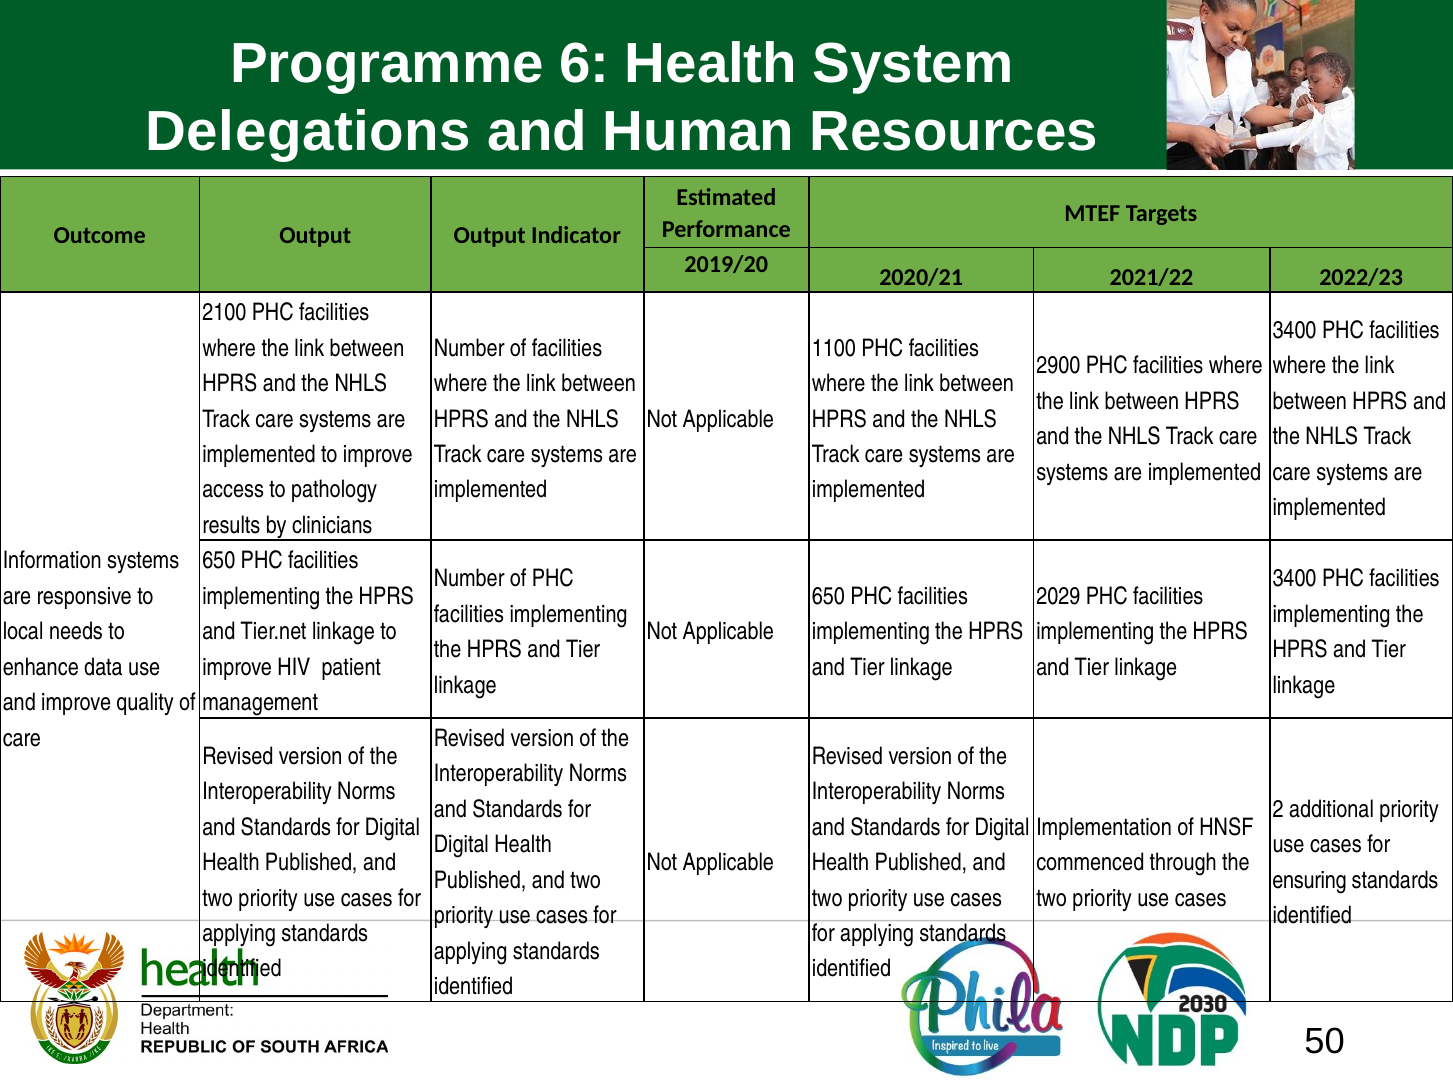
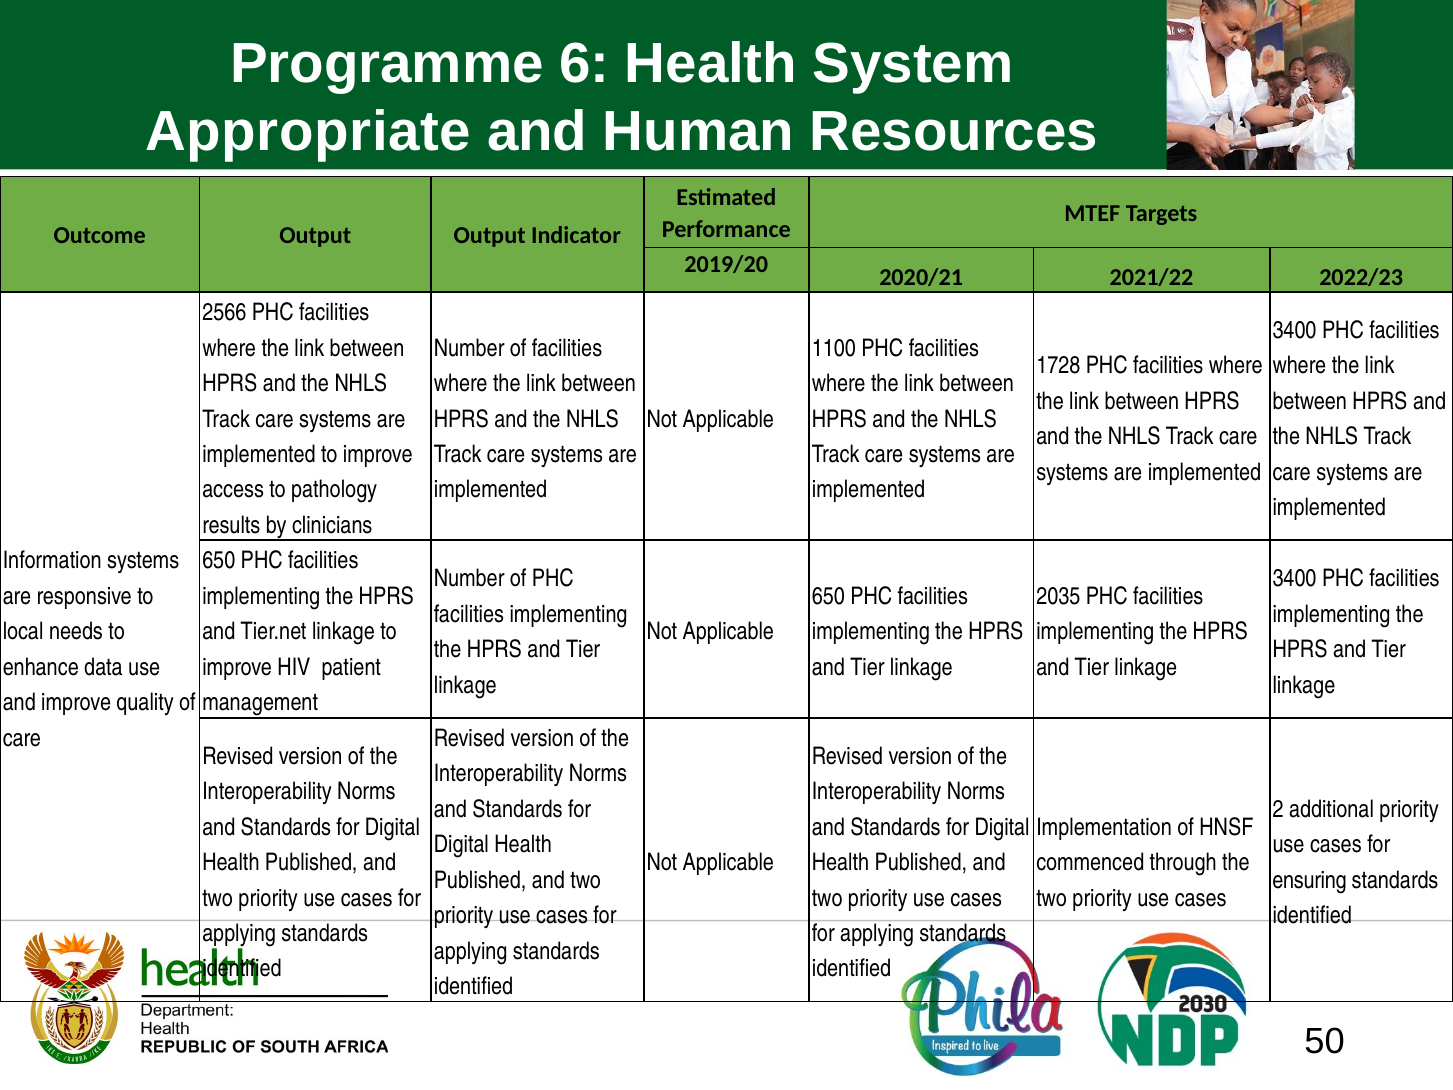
Delegations: Delegations -> Appropriate
2100: 2100 -> 2566
2900: 2900 -> 1728
2029: 2029 -> 2035
